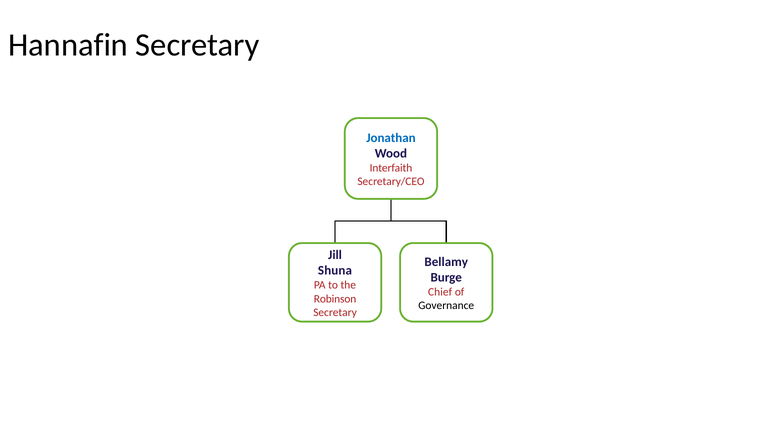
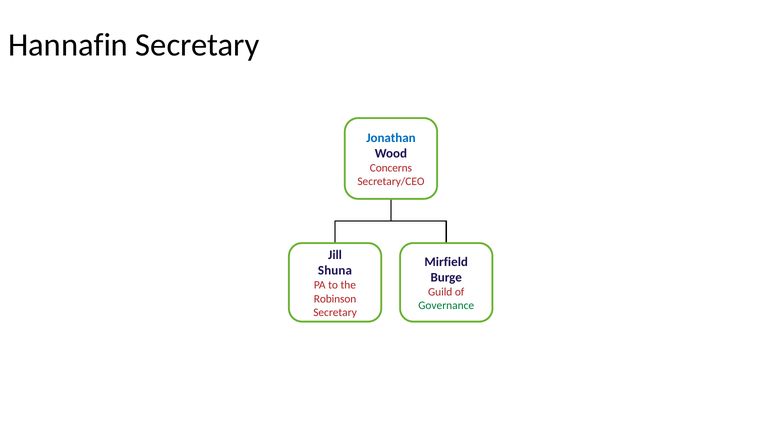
Interfaith: Interfaith -> Concerns
Bellamy: Bellamy -> Mirfield
Chief: Chief -> Guild
Governance colour: black -> green
